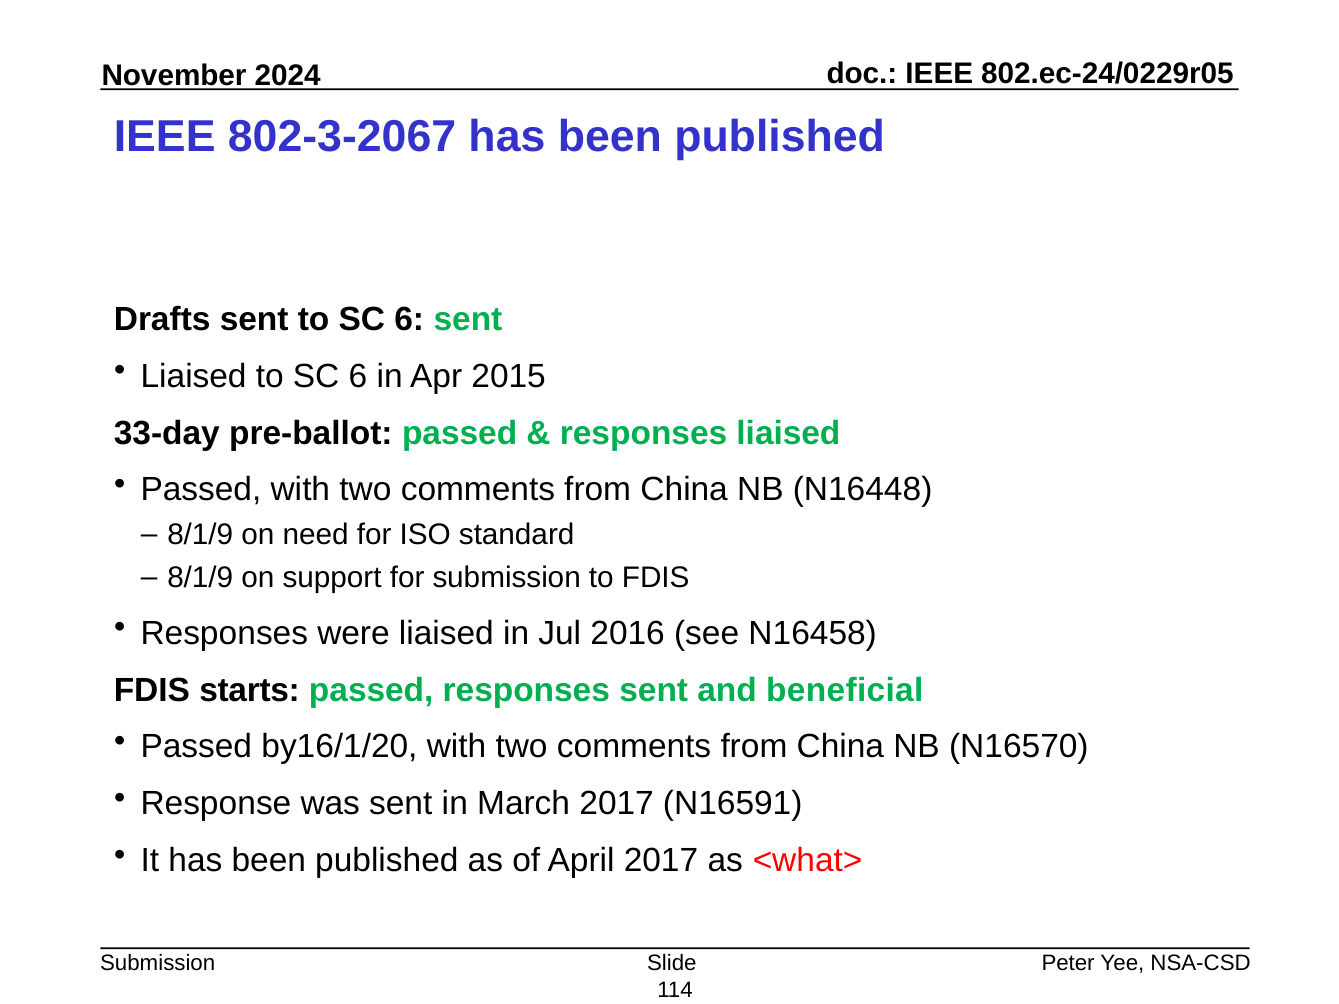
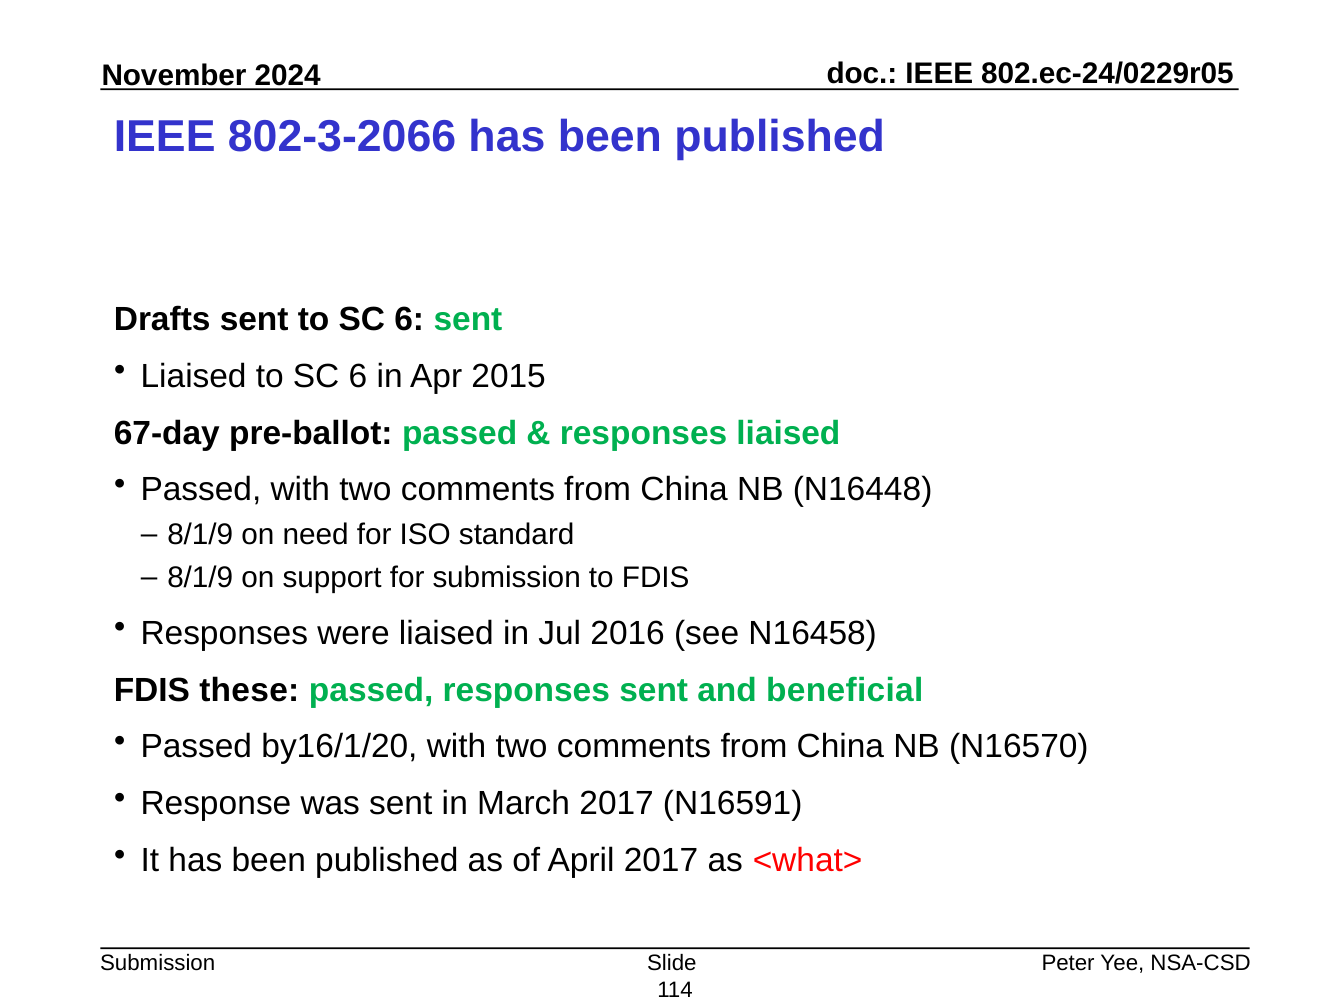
802-3-2067: 802-3-2067 -> 802-3-2066
33-day: 33-day -> 67-day
starts: starts -> these
